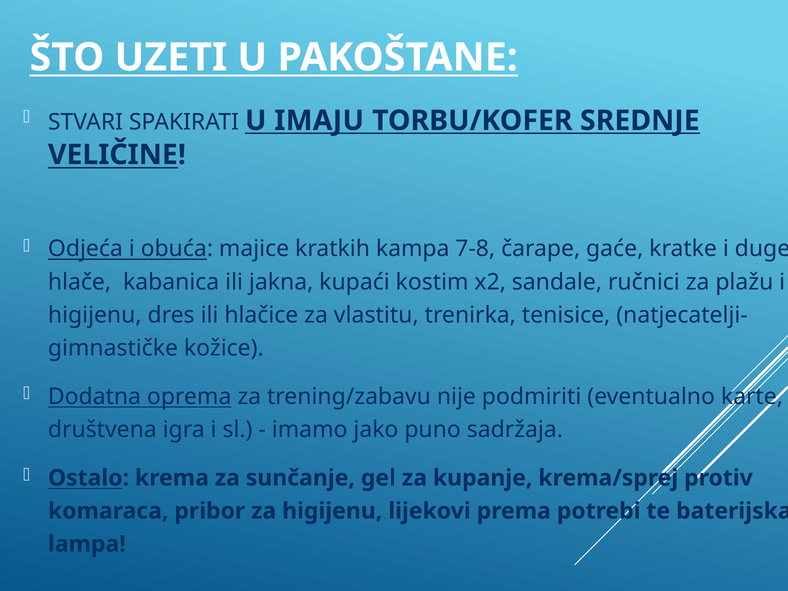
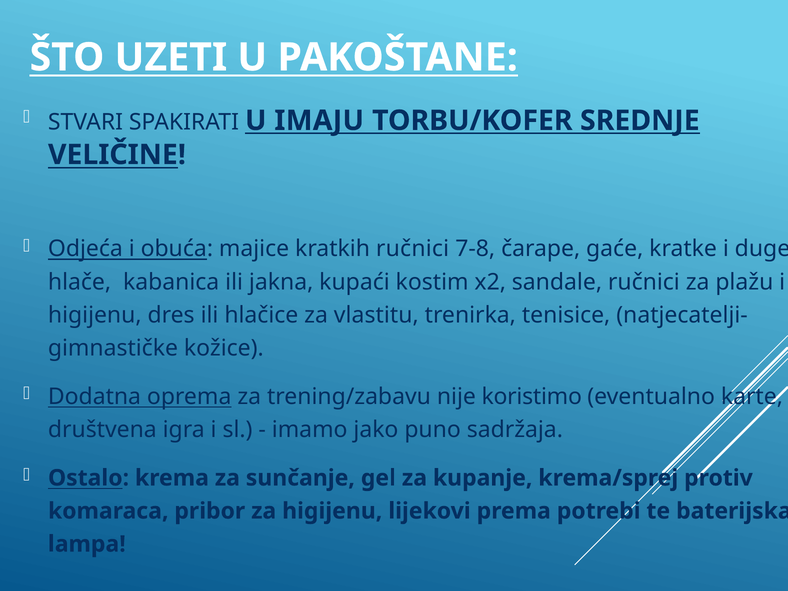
kratkih kampa: kampa -> ručnici
podmiriti: podmiriti -> koristimo
